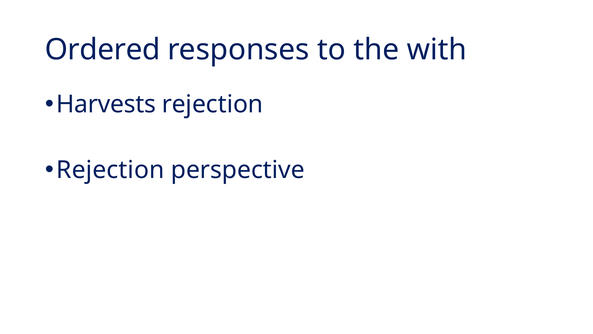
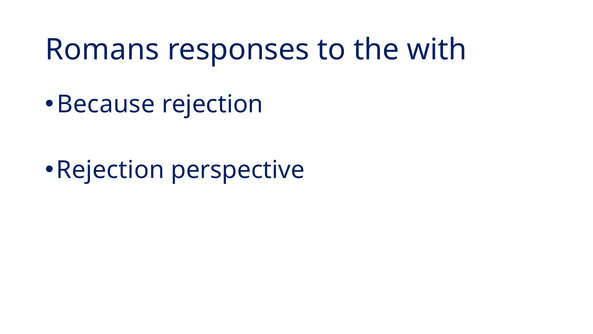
Ordered: Ordered -> Romans
Harvests: Harvests -> Because
